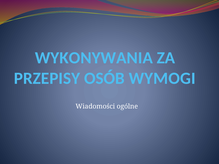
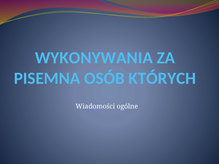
PRZEPISY: PRZEPISY -> PISEMNA
WYMOGI: WYMOGI -> KTÓRYCH
